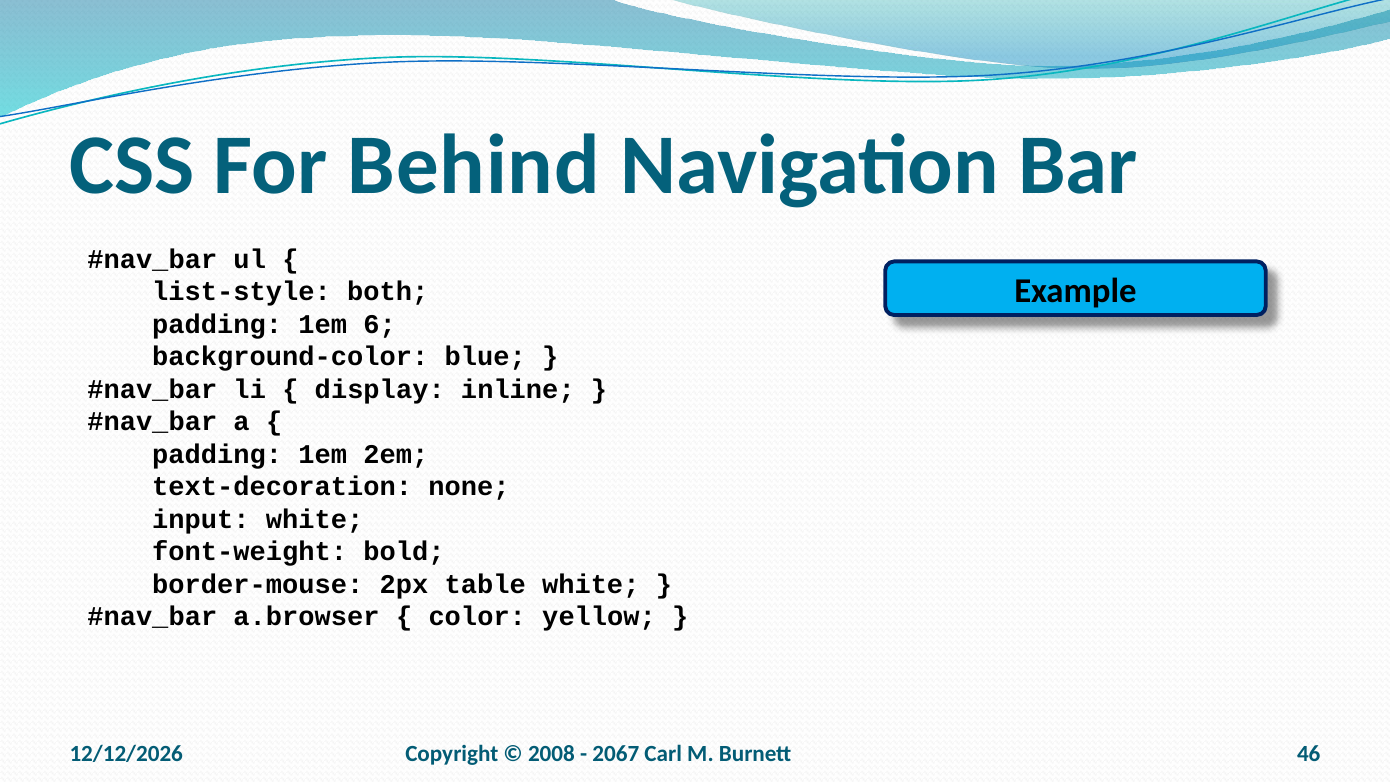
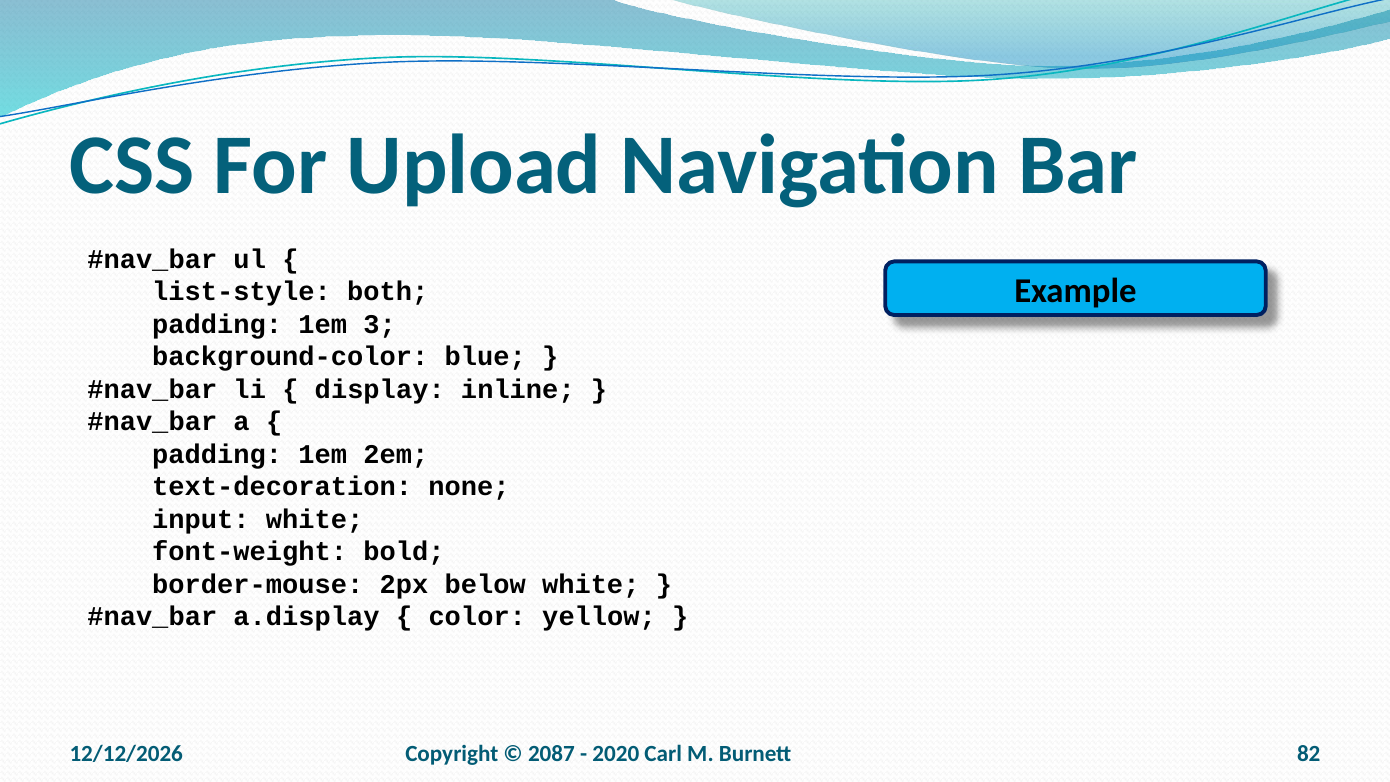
Behind: Behind -> Upload
6: 6 -> 3
table: table -> below
a.browser: a.browser -> a.display
2008: 2008 -> 2087
2067: 2067 -> 2020
46: 46 -> 82
